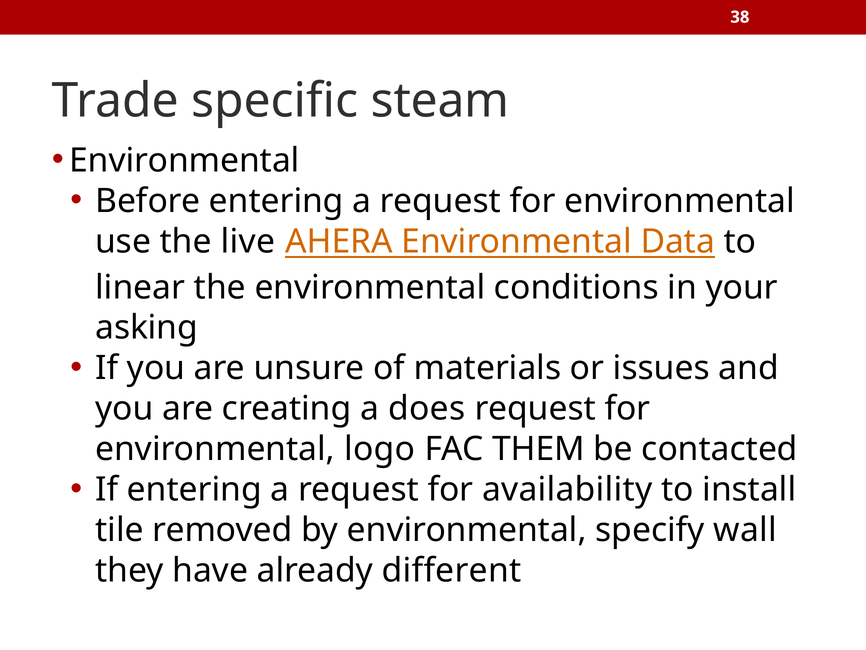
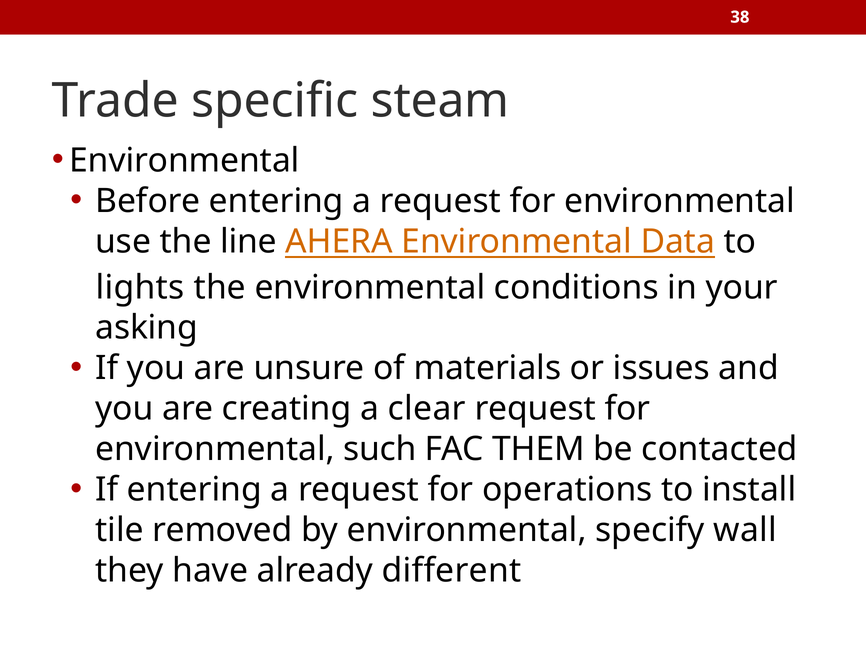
live: live -> line
linear: linear -> lights
does: does -> clear
logo: logo -> such
availability: availability -> operations
